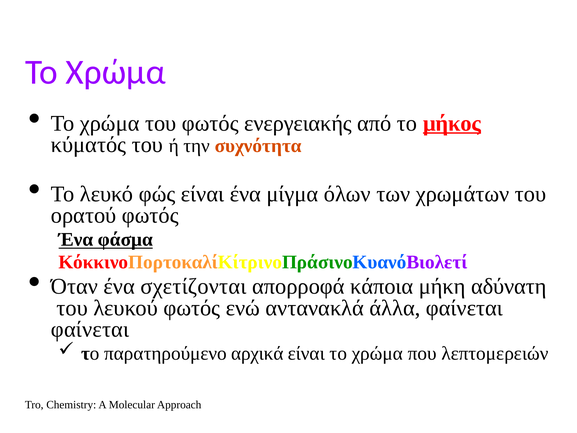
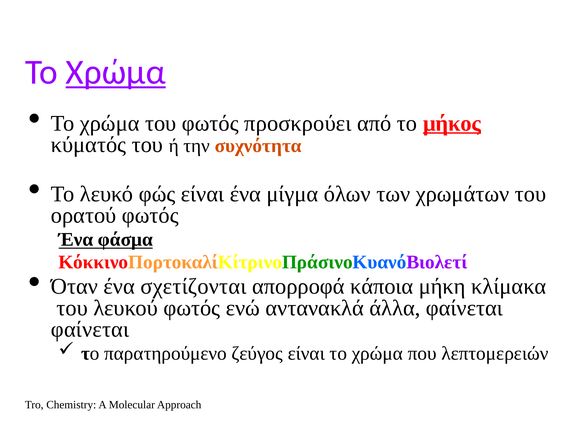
Χρώμα at (116, 72) underline: none -> present
ενεργειακής: ενεργειακής -> προσκρούει
αδύνατη: αδύνατη -> κλίμακα
αρχικά: αρχικά -> ζεύγος
